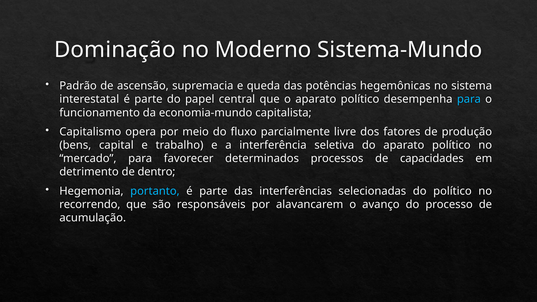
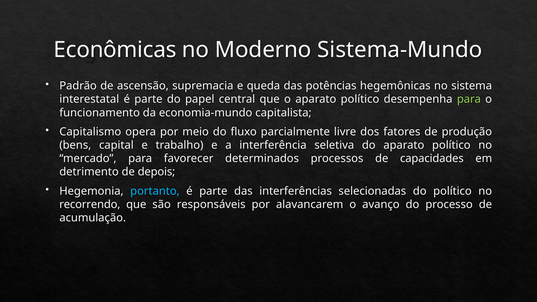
Dominação: Dominação -> Econômicas
para at (469, 99) colour: light blue -> light green
dentro: dentro -> depois
